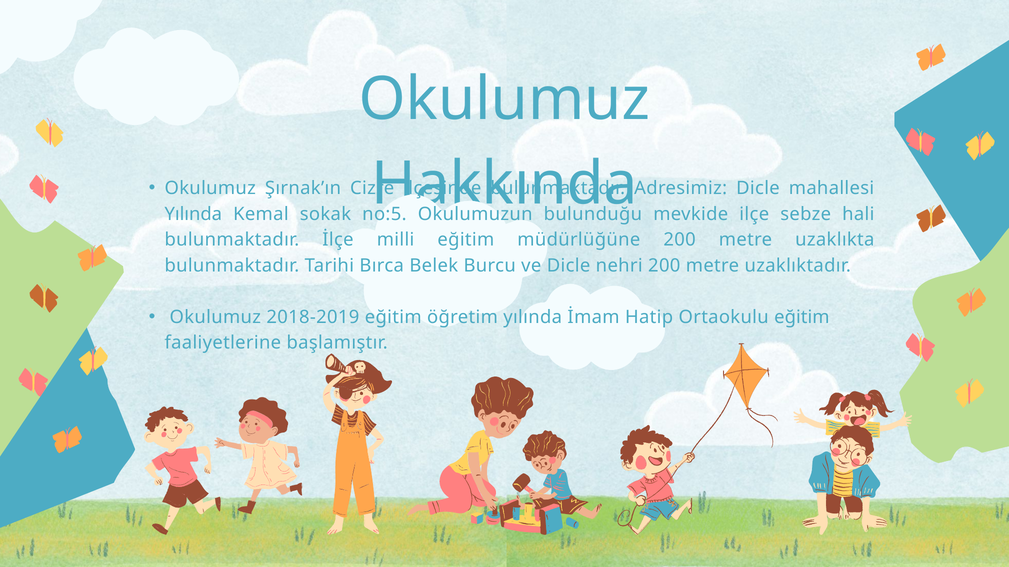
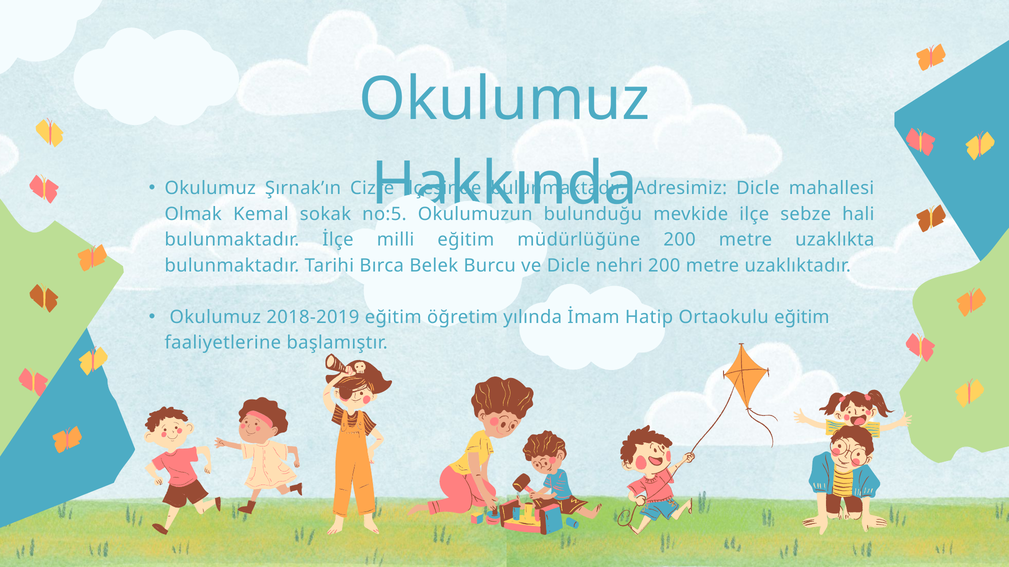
Yılında at (193, 214): Yılında -> Olmak
